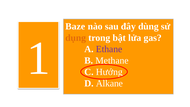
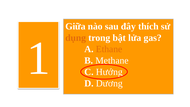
Baze: Baze -> Giữa
dùng: dùng -> thích
Ethane colour: purple -> orange
Alkane: Alkane -> Dương
